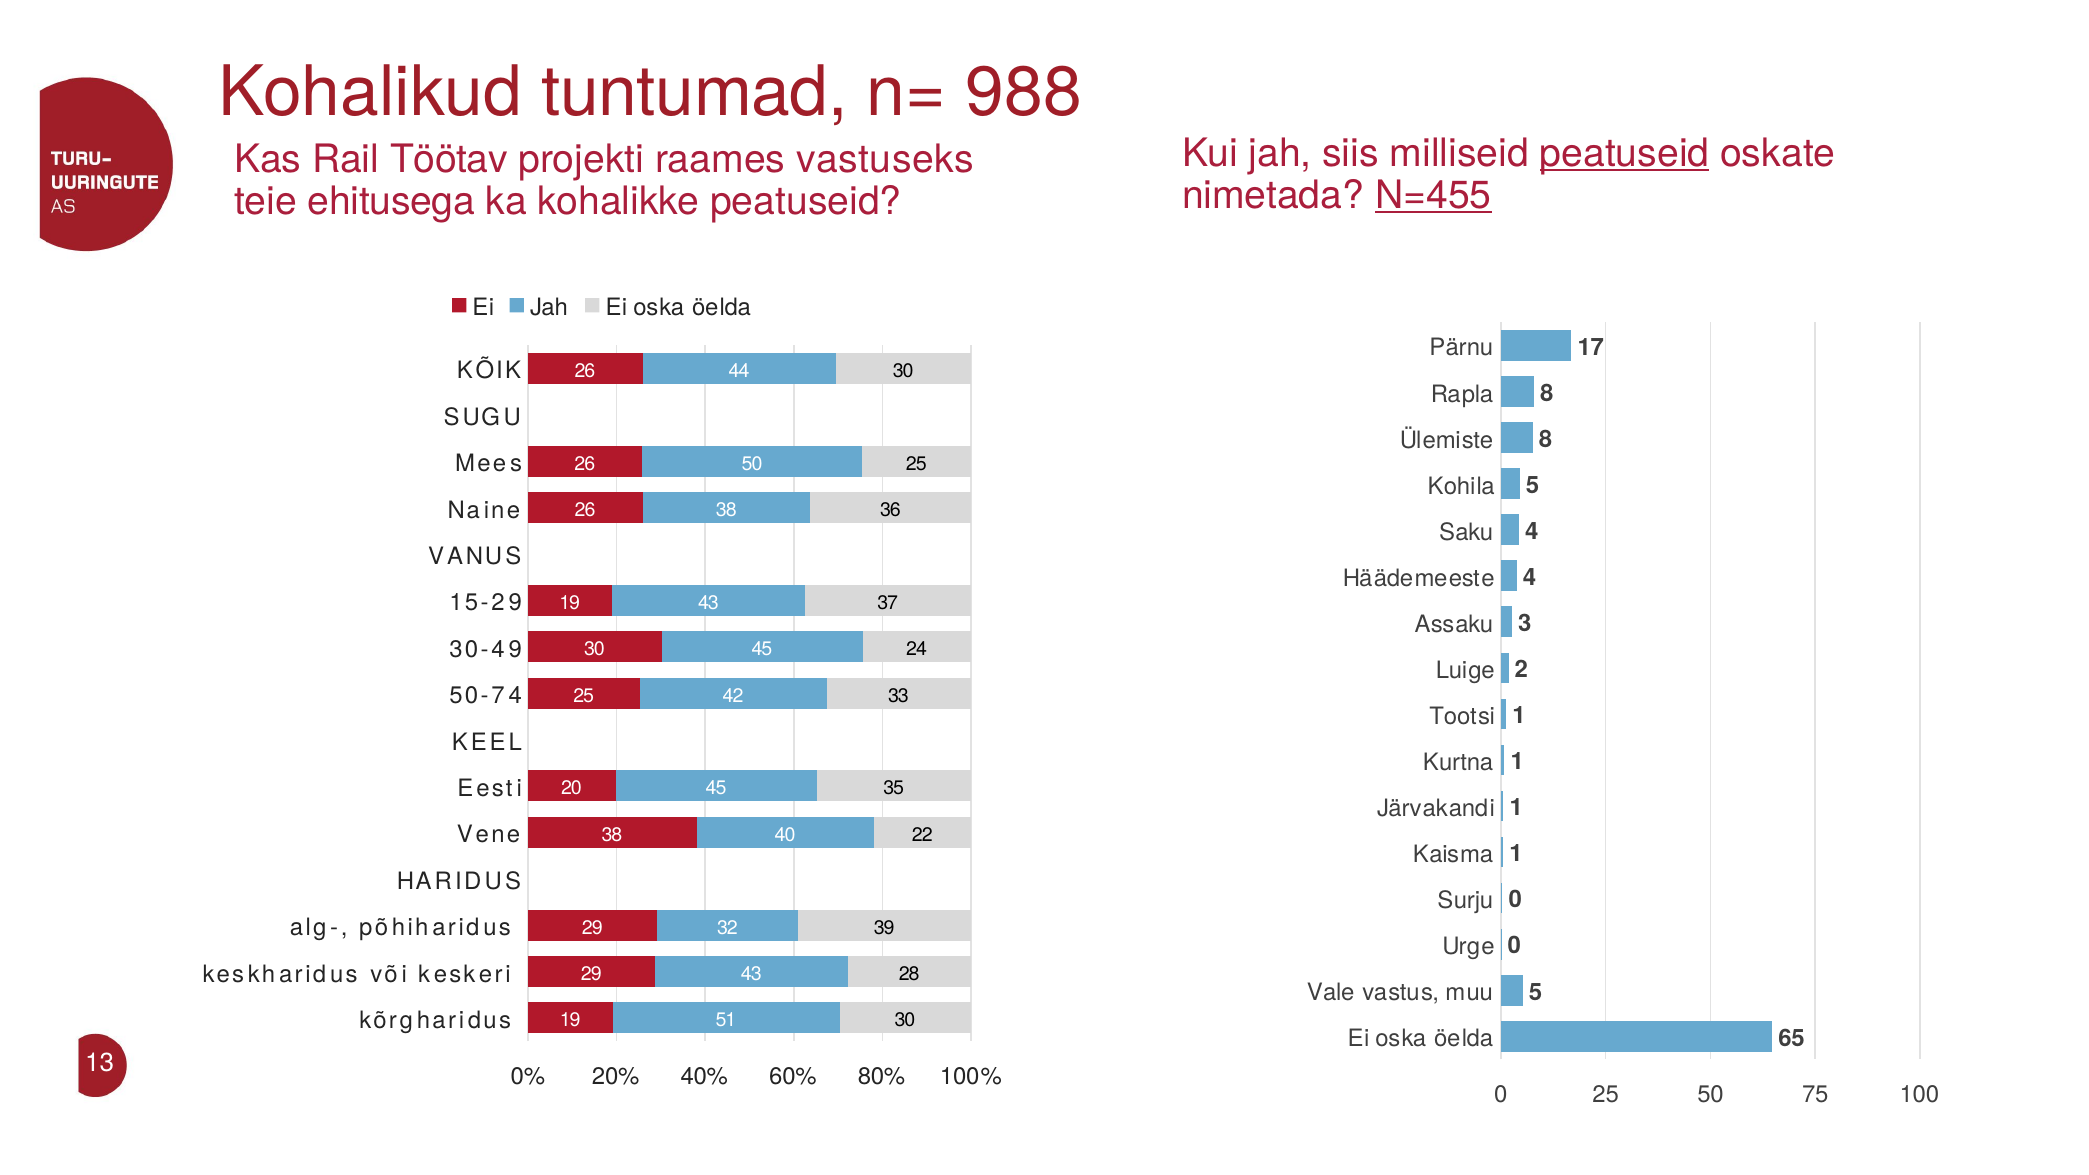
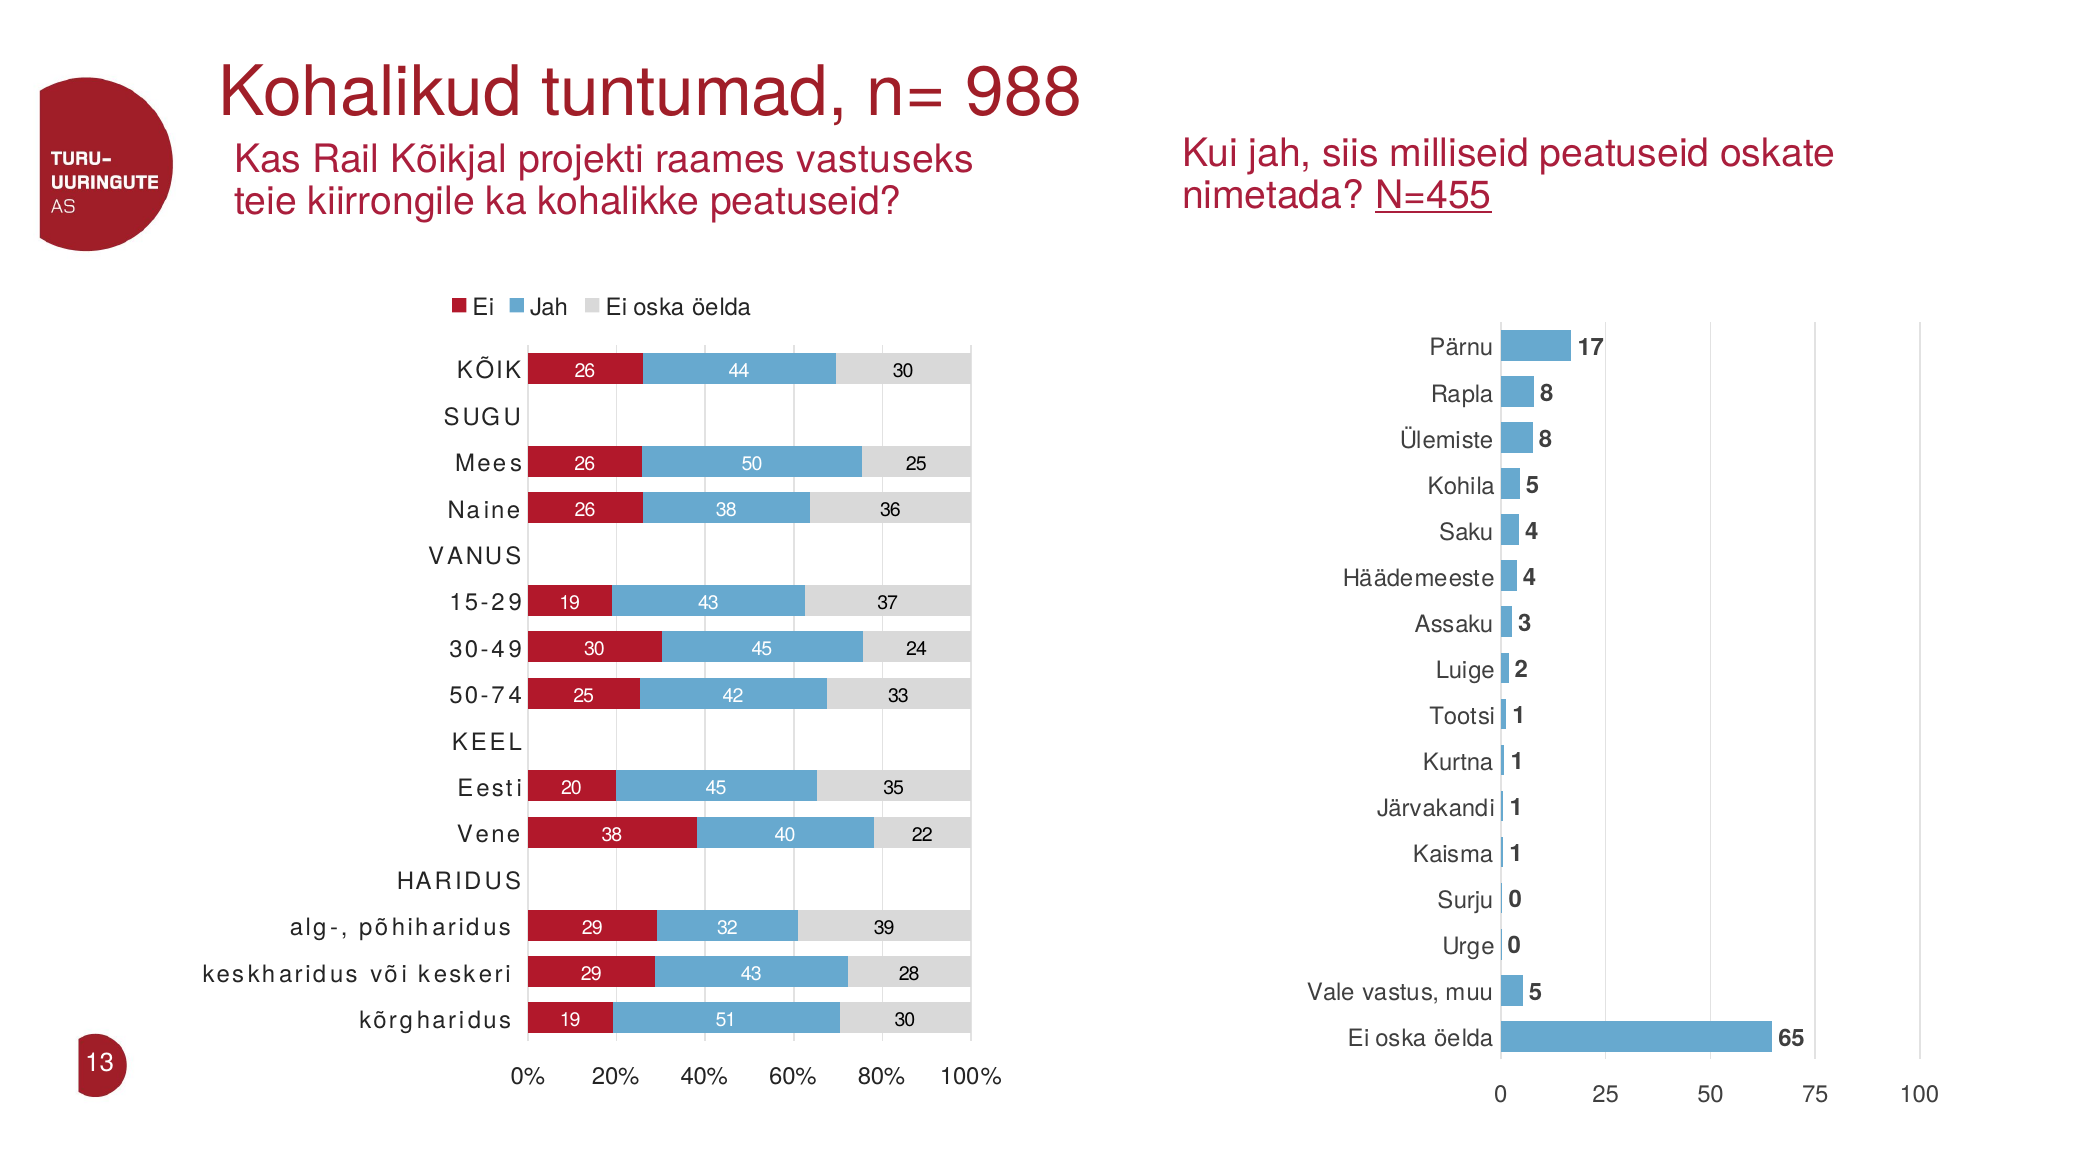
peatuseid at (1625, 153) underline: present -> none
Töötav: Töötav -> Kõikjal
ehitusega: ehitusega -> kiirrongile
